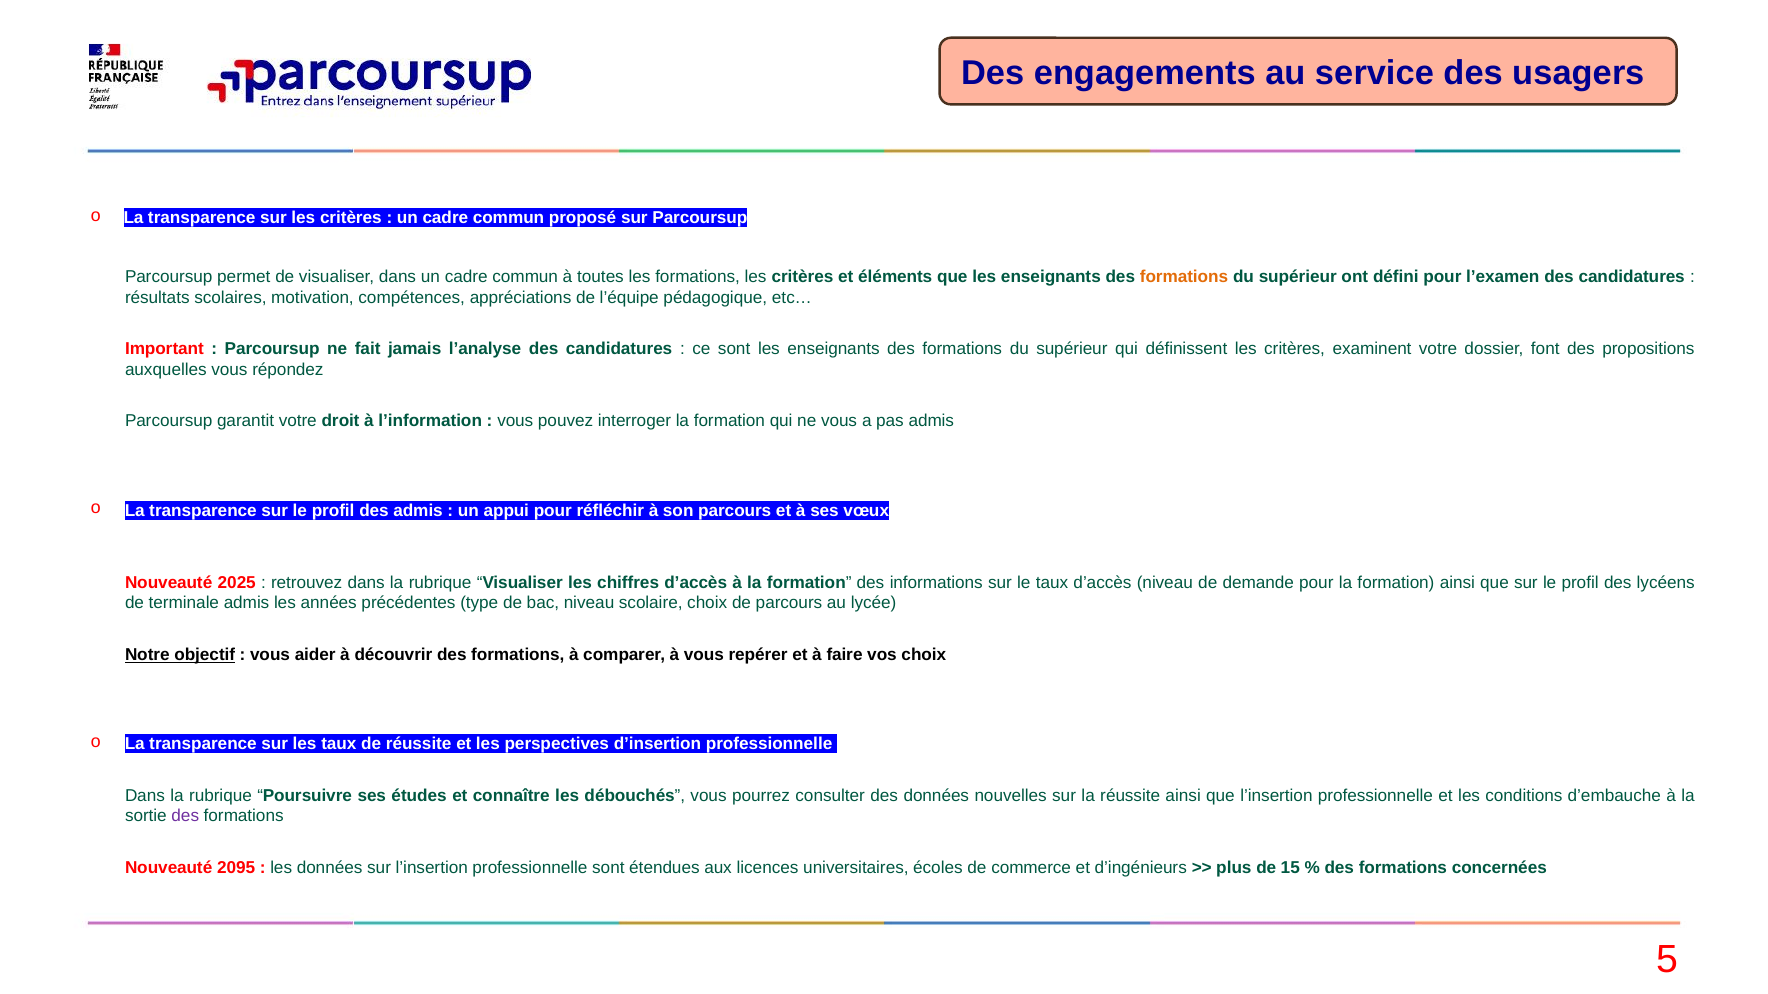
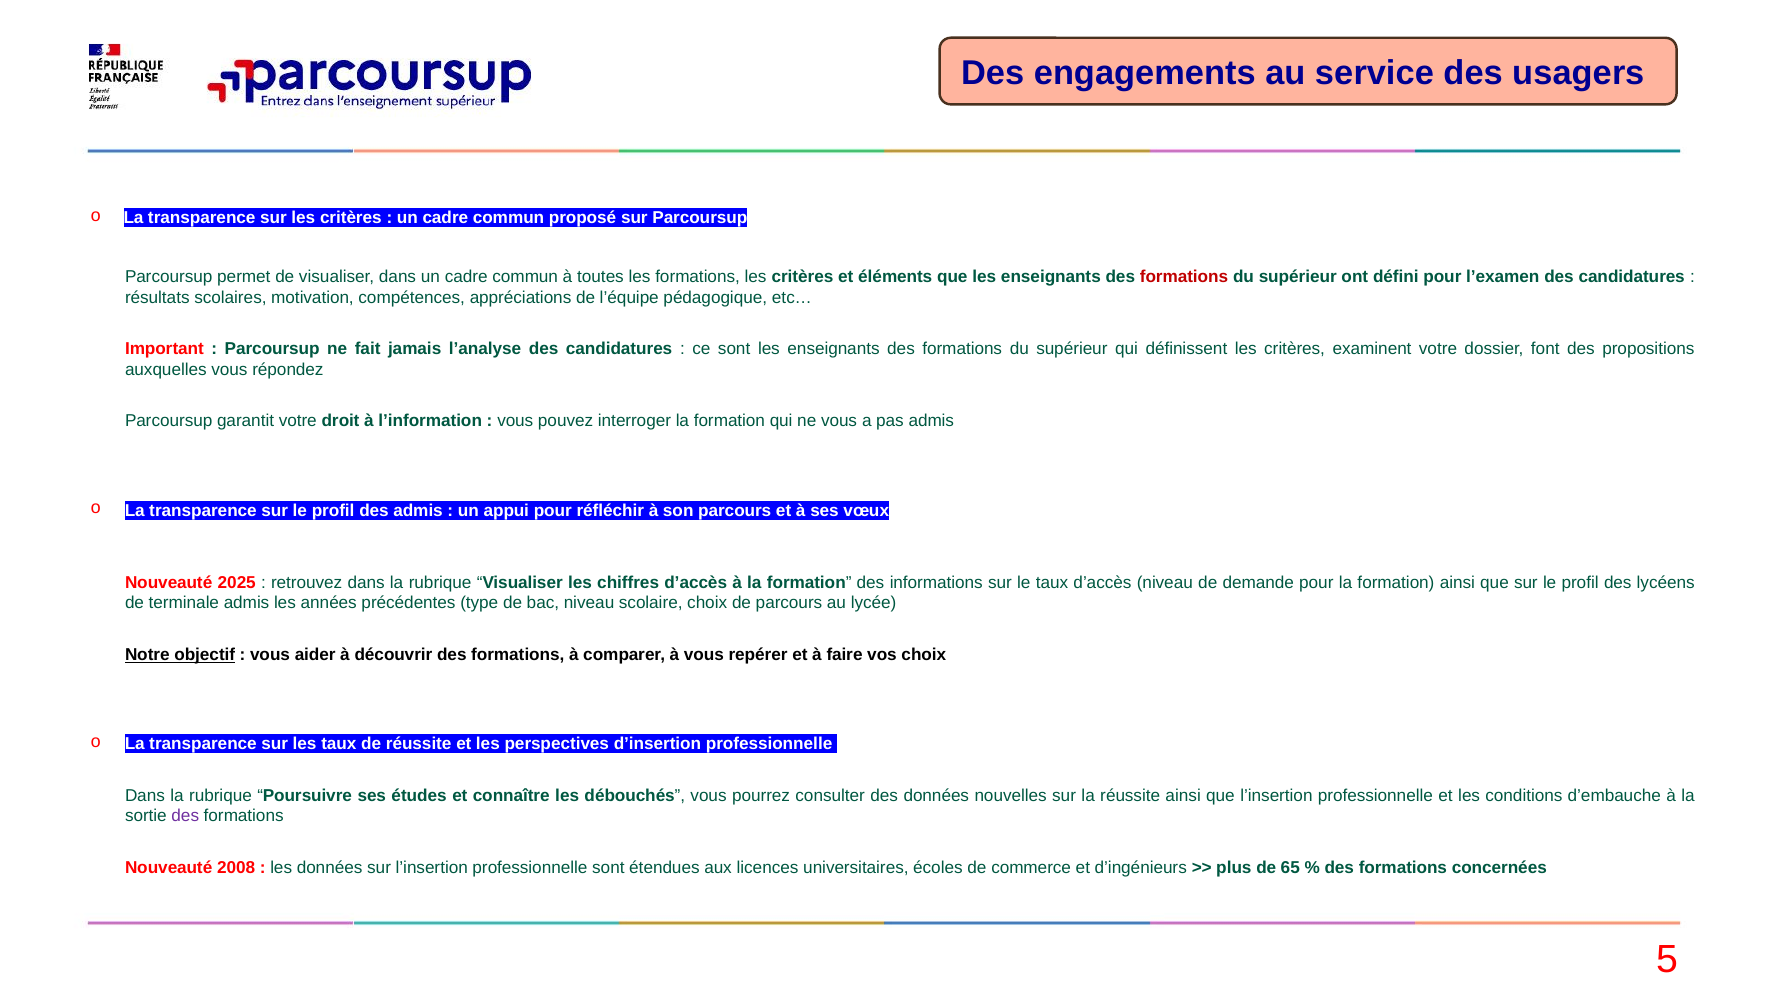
formations at (1184, 277) colour: orange -> red
2095: 2095 -> 2008
15: 15 -> 65
